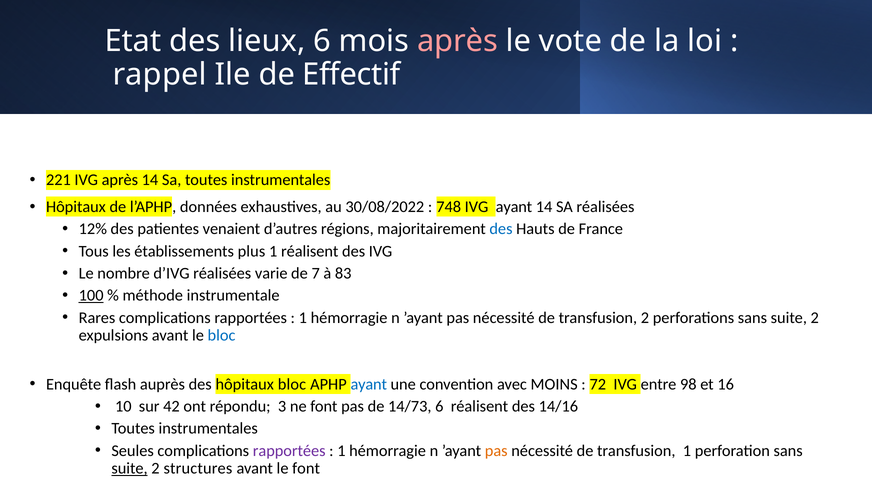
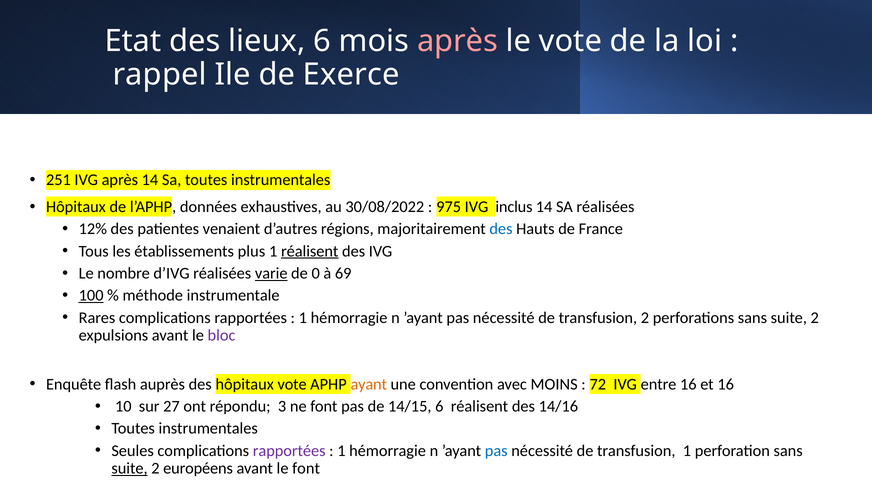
Effectif: Effectif -> Exerce
221: 221 -> 251
748: 748 -> 975
IVG ayant: ayant -> inclus
réalisent at (310, 251) underline: none -> present
varie underline: none -> present
7: 7 -> 0
83: 83 -> 69
bloc at (222, 336) colour: blue -> purple
hôpitaux bloc: bloc -> vote
ayant at (369, 385) colour: blue -> orange
entre 98: 98 -> 16
42: 42 -> 27
14/73: 14/73 -> 14/15
pas at (496, 451) colour: orange -> blue
structures: structures -> européens
